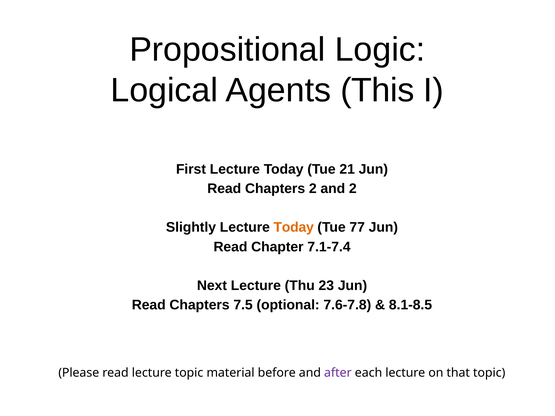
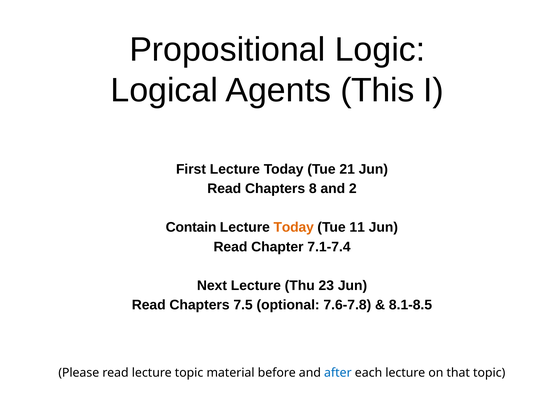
Chapters 2: 2 -> 8
Slightly: Slightly -> Contain
77: 77 -> 11
after colour: purple -> blue
